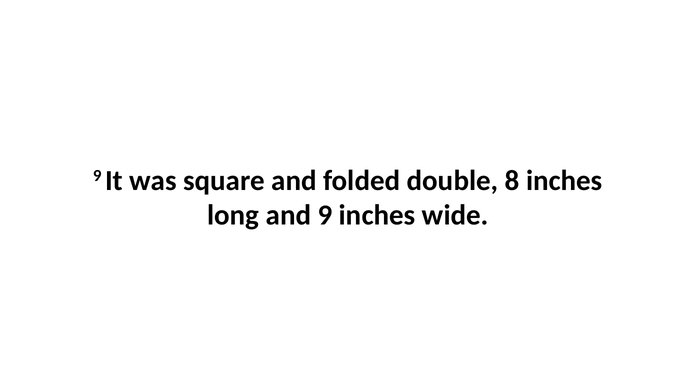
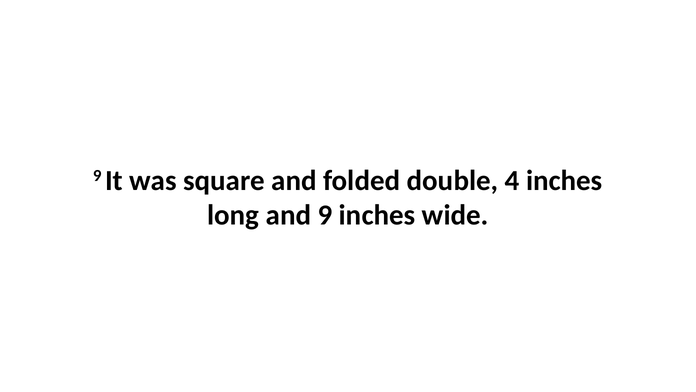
8: 8 -> 4
